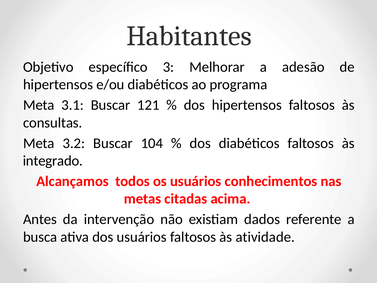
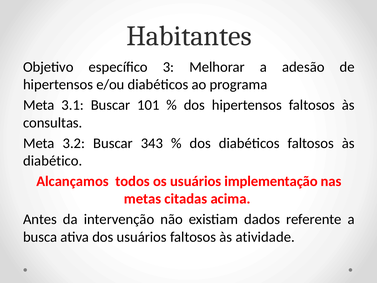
121: 121 -> 101
104: 104 -> 343
integrado: integrado -> diabético
conhecimentos: conhecimentos -> implementação
